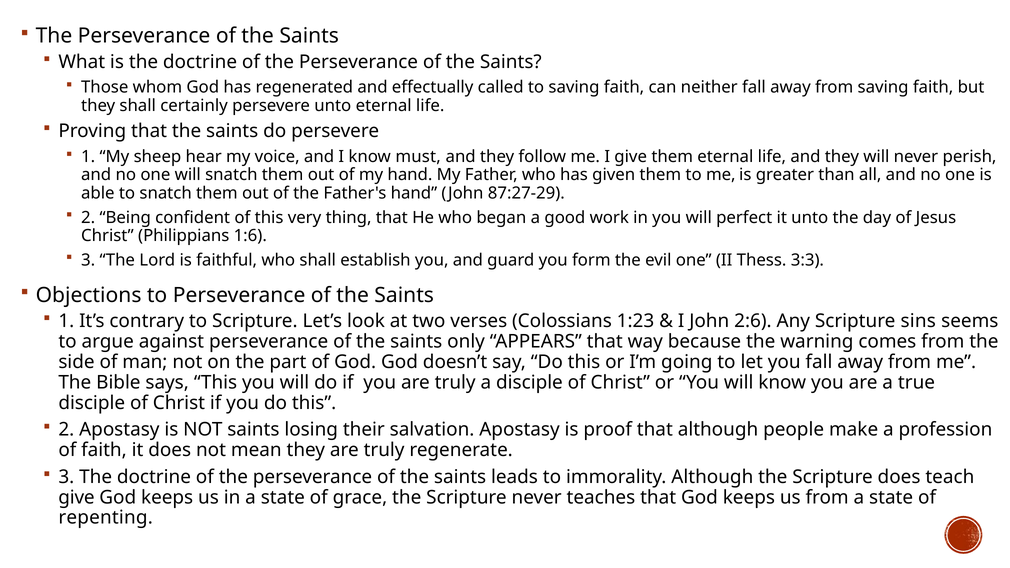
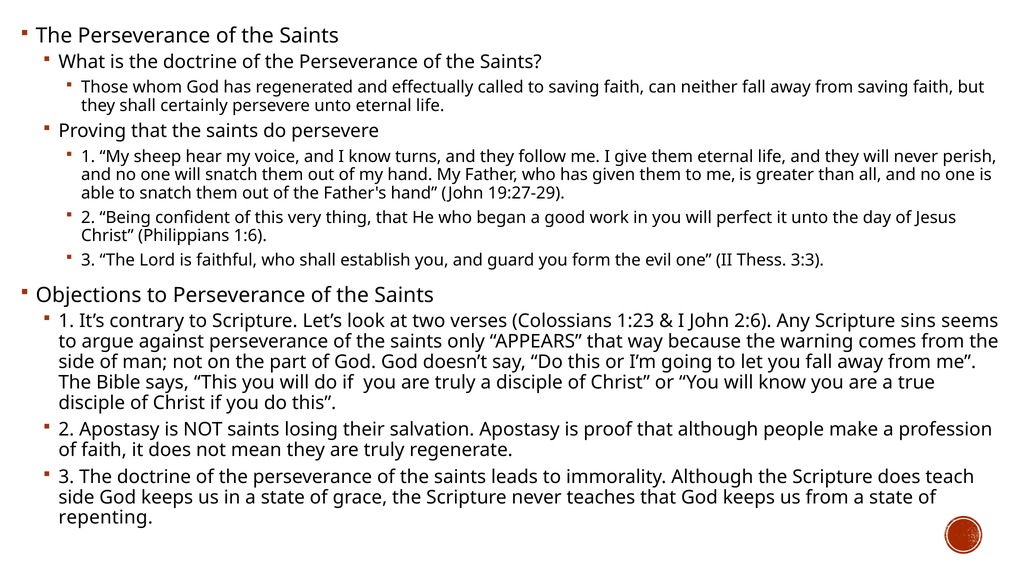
must: must -> turns
87:27-29: 87:27-29 -> 19:27-29
give at (76, 497): give -> side
